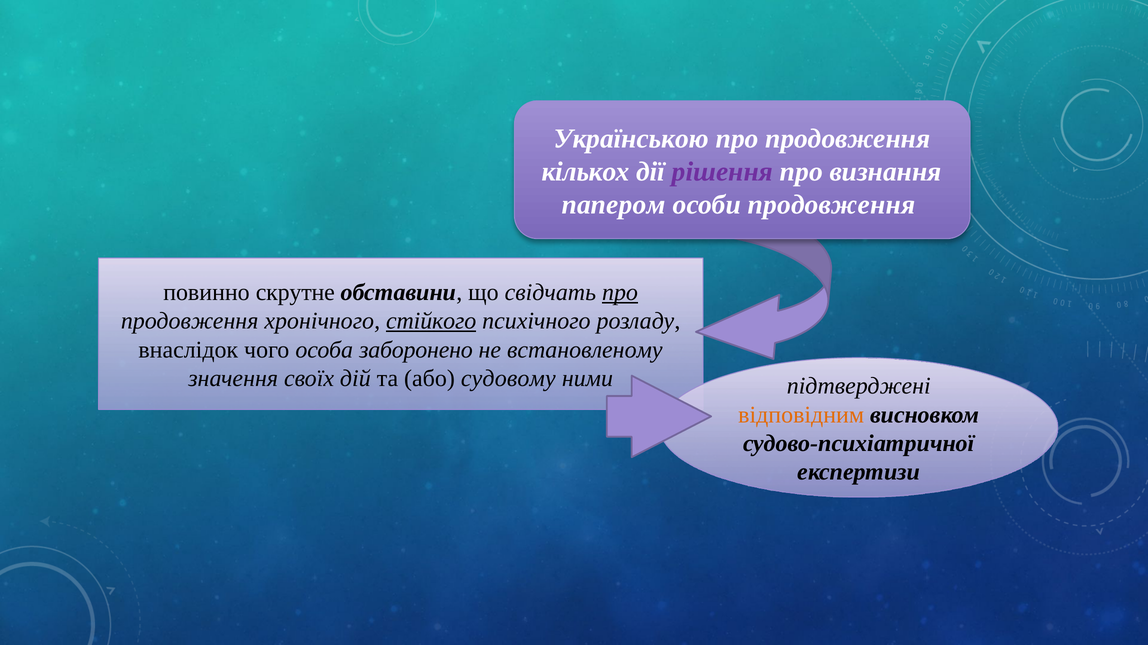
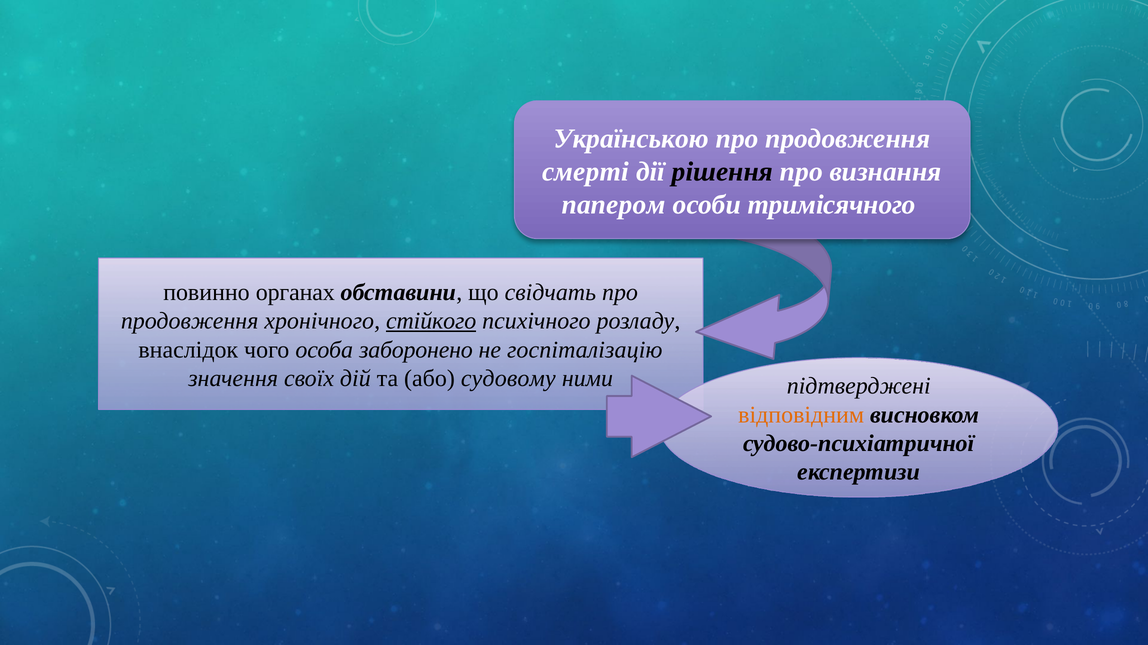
кількох: кількох -> смерті
рішення colour: purple -> black
особи продовження: продовження -> тримісячного
скрутне: скрутне -> органах
про at (620, 293) underline: present -> none
встановленому: встановленому -> госпіталізацію
